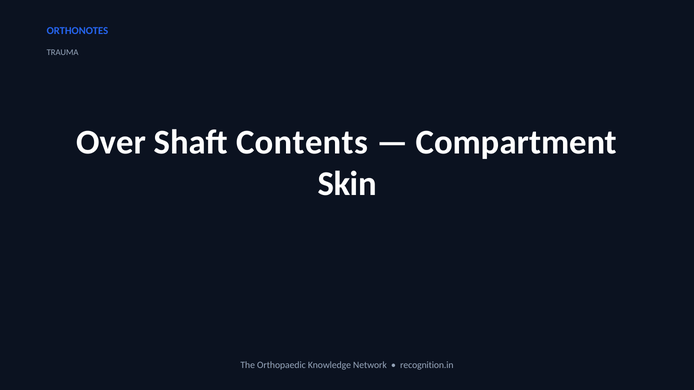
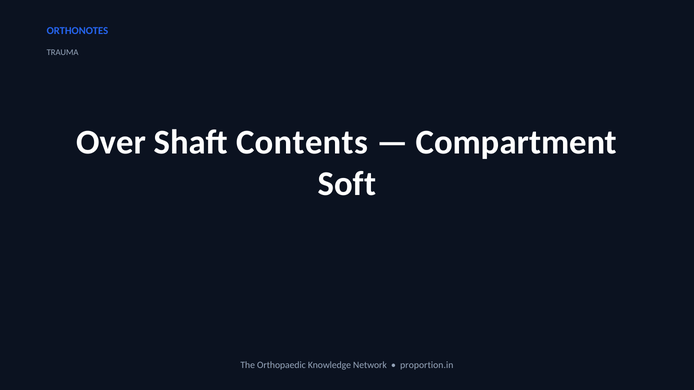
Skin: Skin -> Soft
recognition.in: recognition.in -> proportion.in
